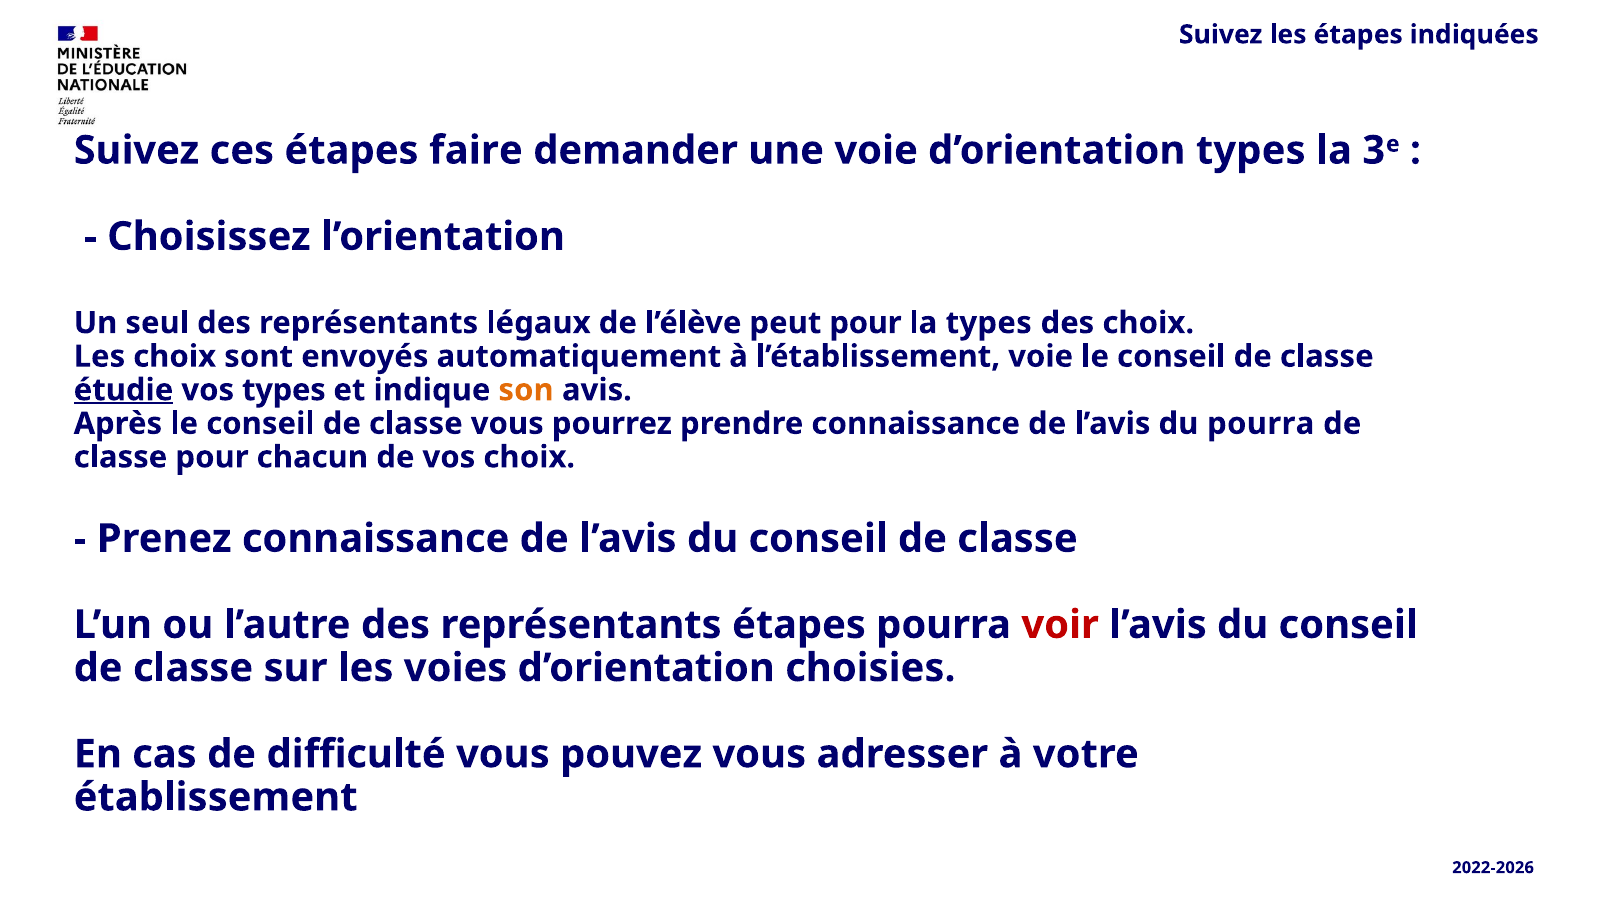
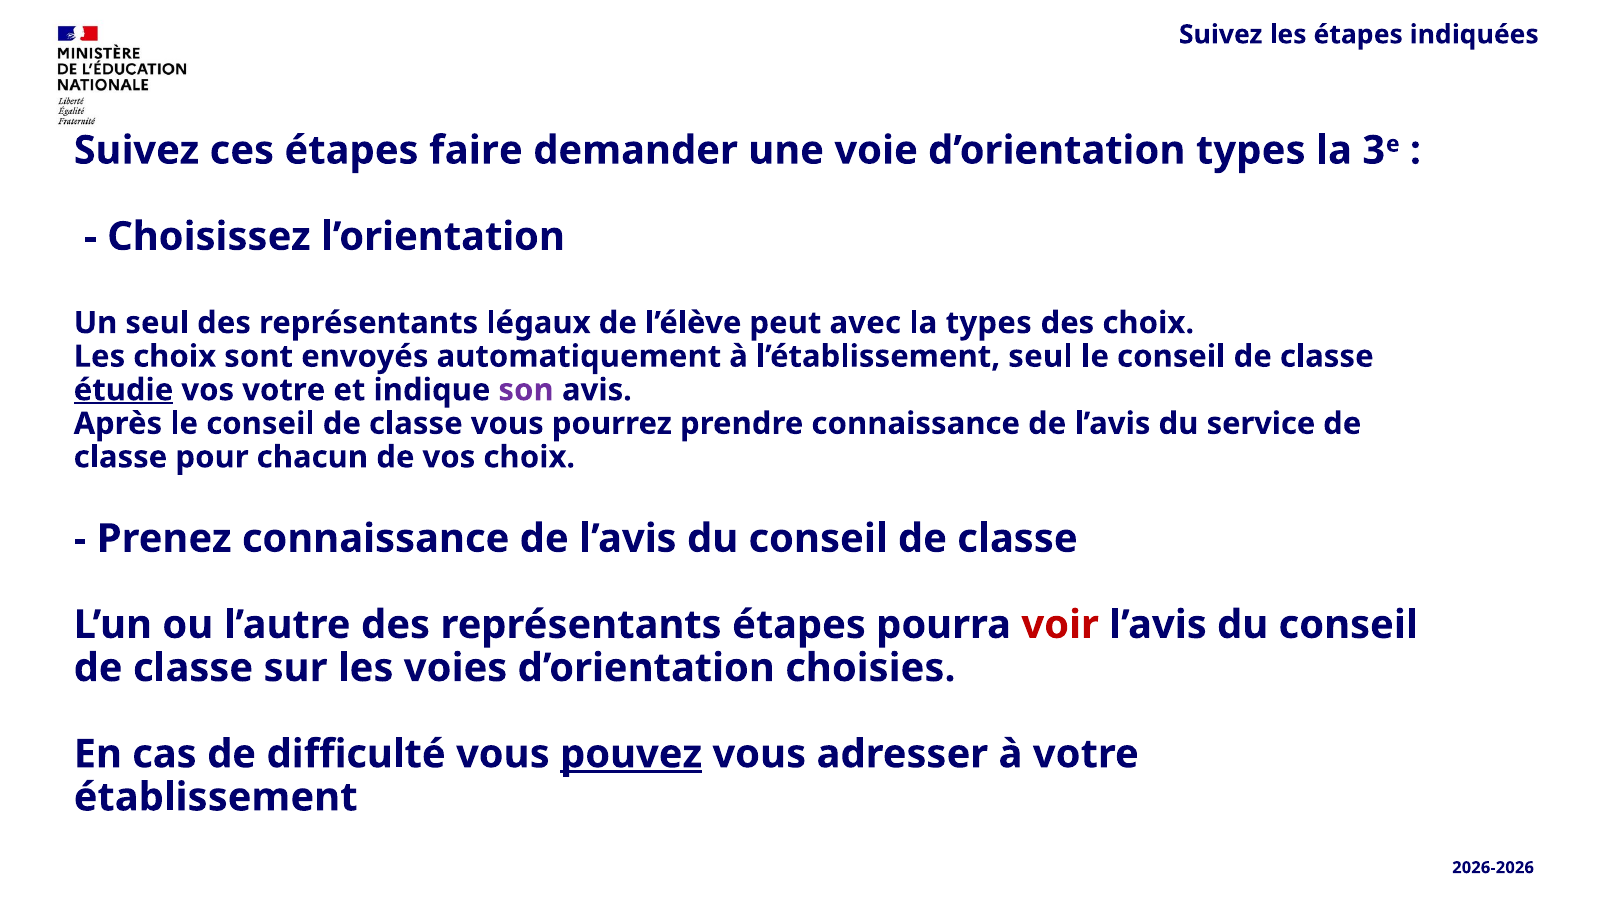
peut pour: pour -> avec
l’établissement voie: voie -> seul
vos types: types -> votre
son colour: orange -> purple
du pourra: pourra -> service
pouvez underline: none -> present
2022-2026: 2022-2026 -> 2026-2026
